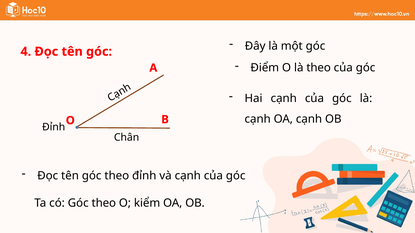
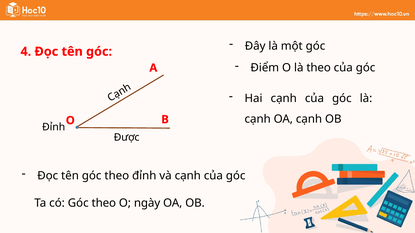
Chân: Chân -> Được
kiểm: kiểm -> ngày
